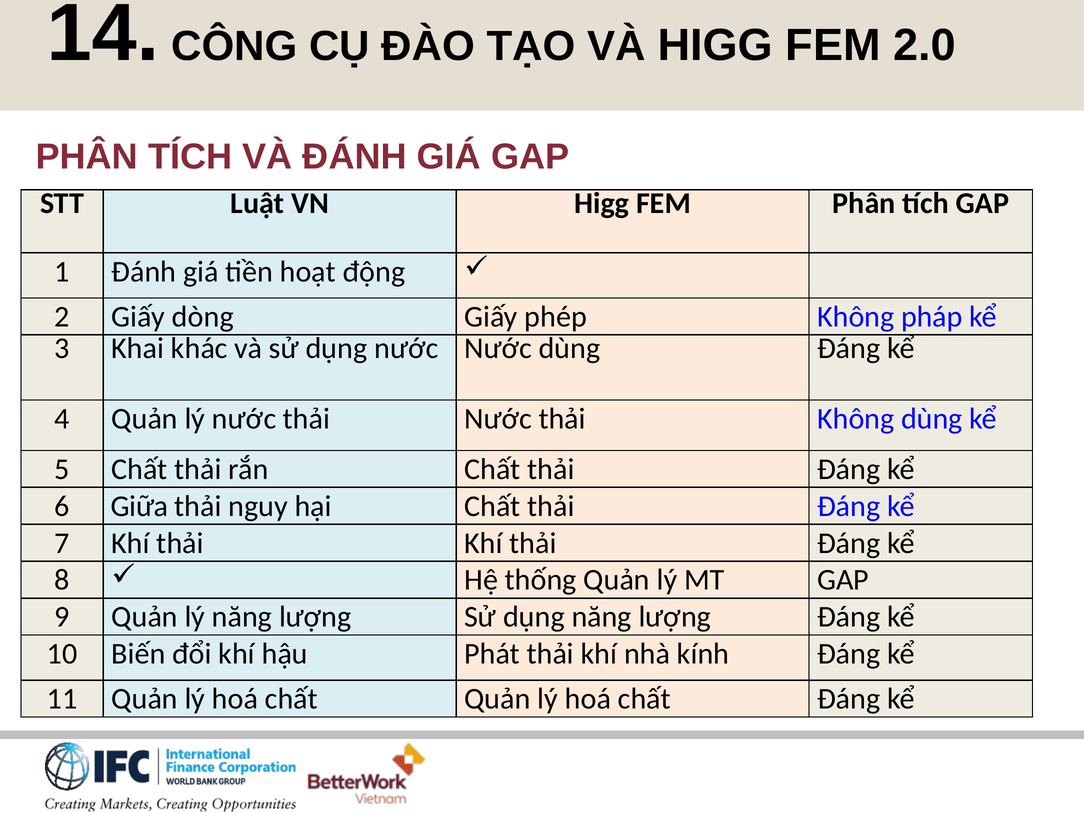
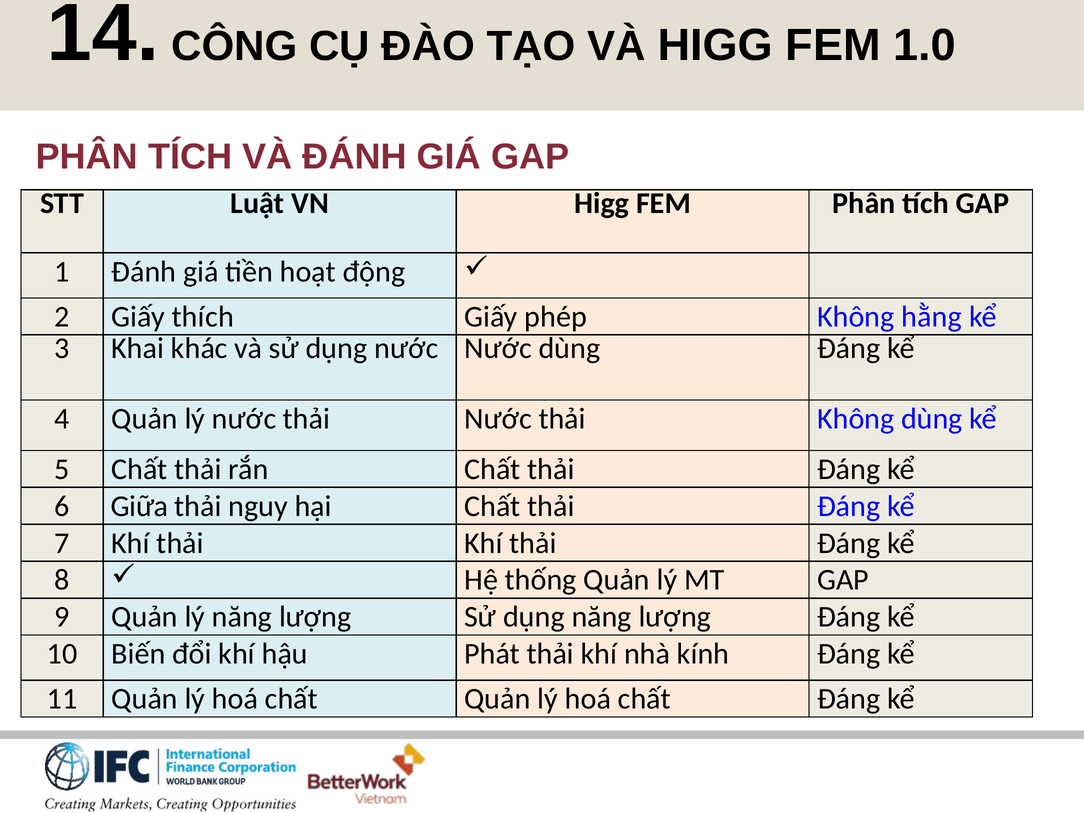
2.0: 2.0 -> 1.0
dòng: dòng -> thích
pháp: pháp -> hằng
